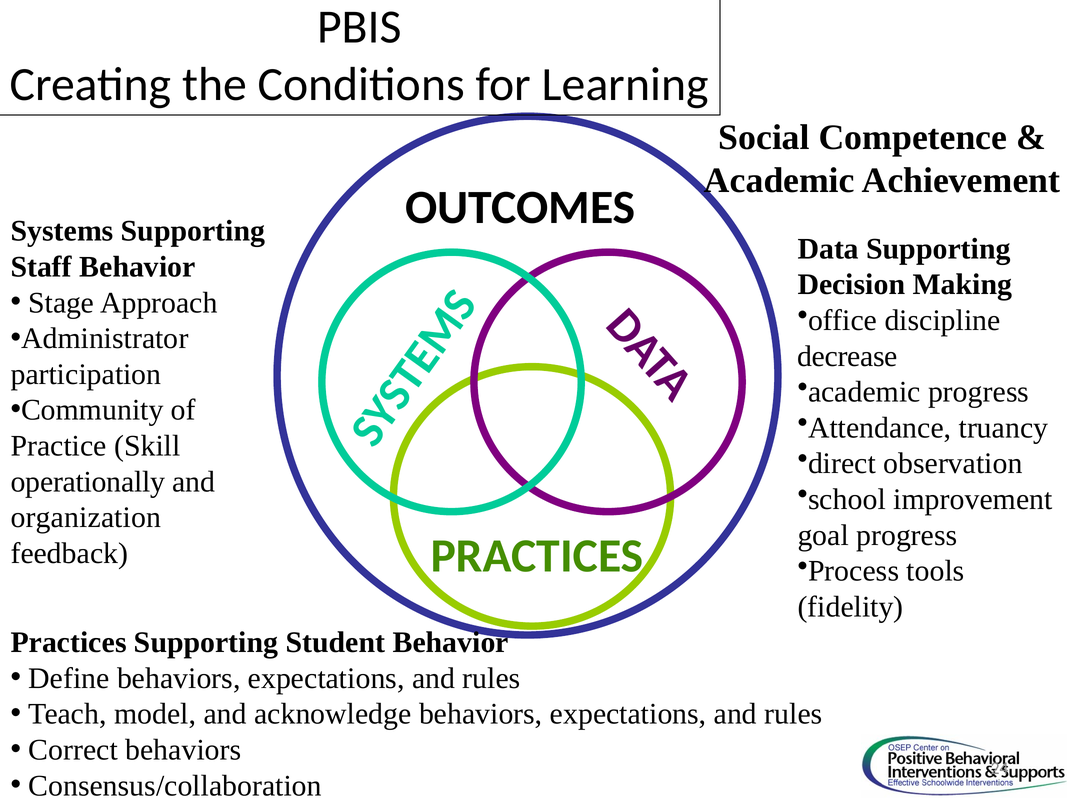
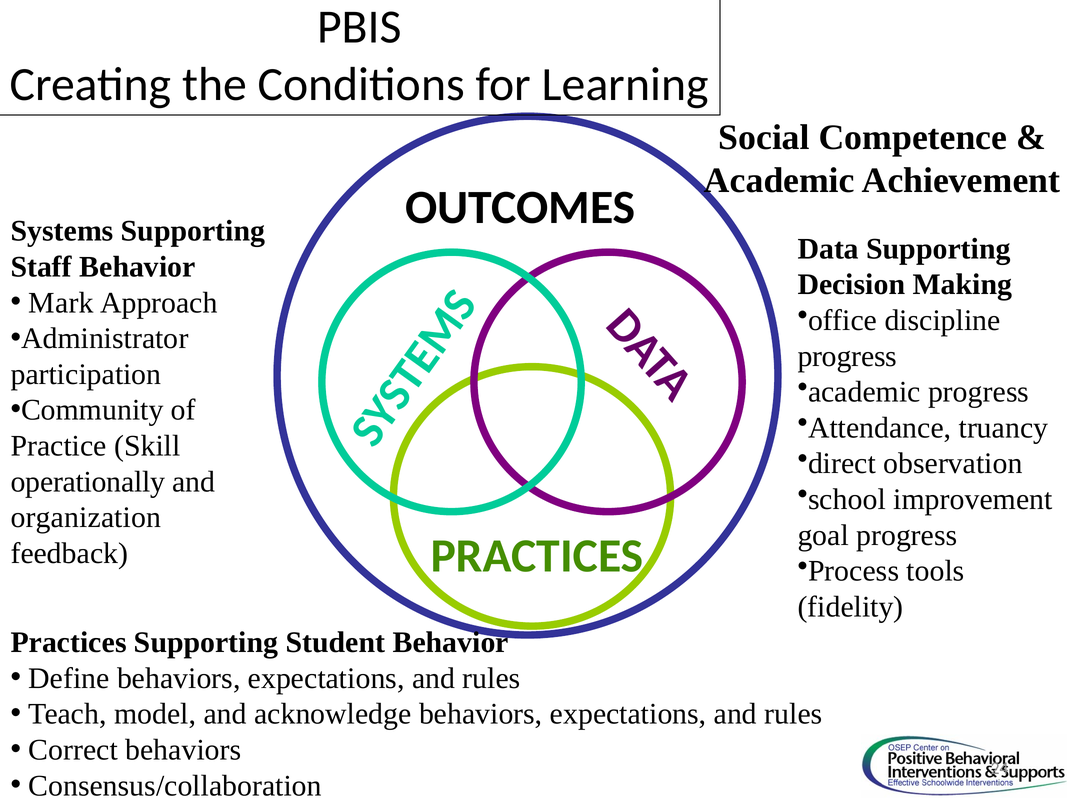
Stage: Stage -> Mark
decrease at (847, 356): decrease -> progress
